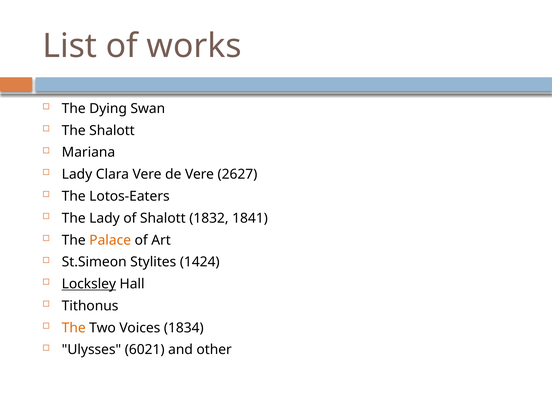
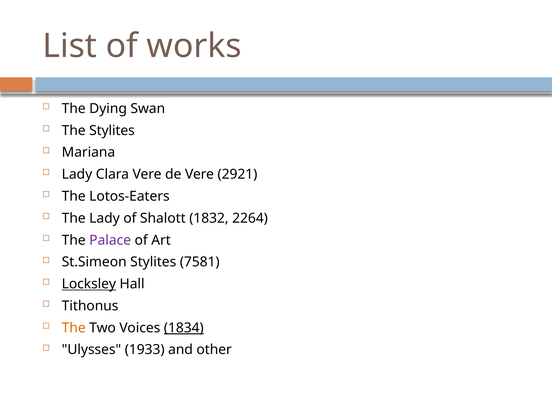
The Shalott: Shalott -> Stylites
2627: 2627 -> 2921
1841: 1841 -> 2264
Palace colour: orange -> purple
1424: 1424 -> 7581
1834 underline: none -> present
6021: 6021 -> 1933
